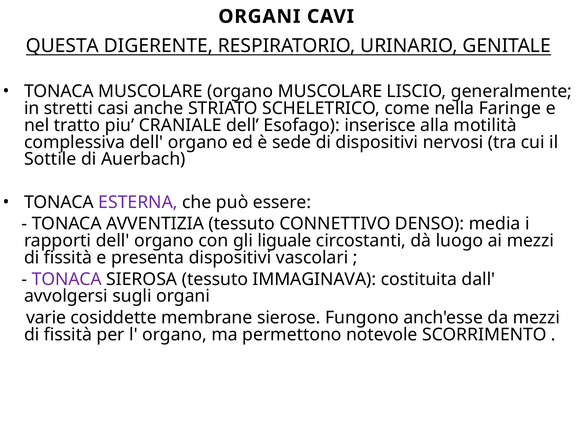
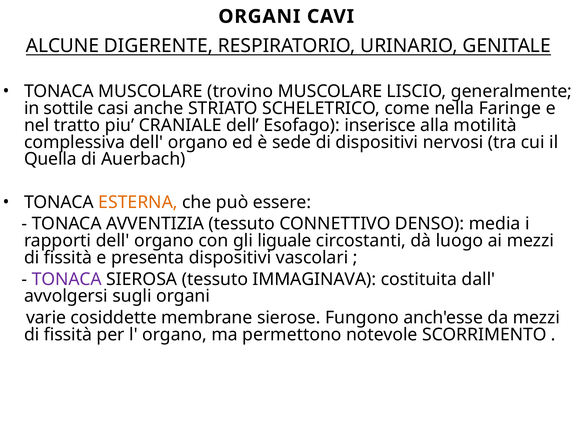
QUESTA: QUESTA -> ALCUNE
MUSCOLARE organo: organo -> trovino
stretti: stretti -> sottile
Sottile: Sottile -> Quella
ESTERNA colour: purple -> orange
